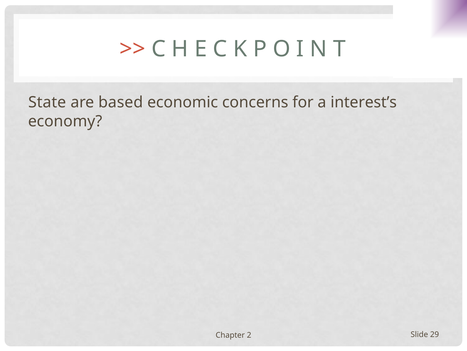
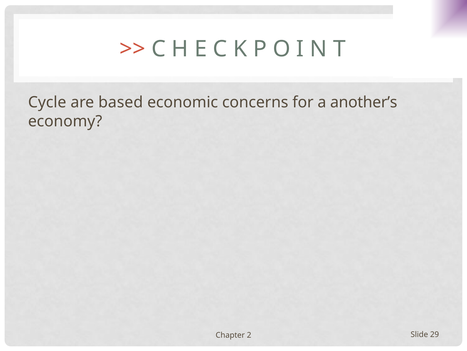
State: State -> Cycle
interest’s: interest’s -> another’s
